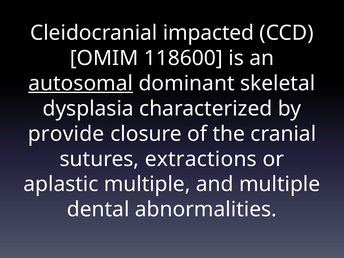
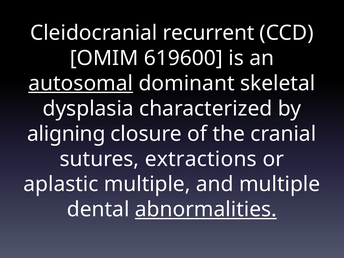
impacted: impacted -> recurrent
118600: 118600 -> 619600
provide: provide -> aligning
abnormalities underline: none -> present
